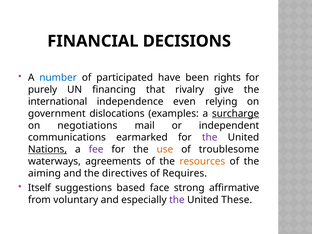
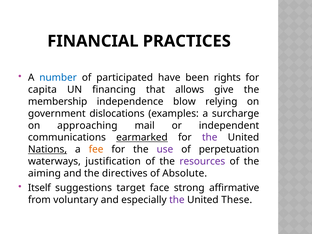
DECISIONS: DECISIONS -> PRACTICES
purely: purely -> capita
rivalry: rivalry -> allows
international: international -> membership
even: even -> blow
surcharge underline: present -> none
negotiations: negotiations -> approaching
earmarked underline: none -> present
fee colour: purple -> orange
use colour: orange -> purple
troublesome: troublesome -> perpetuation
agreements: agreements -> justification
resources colour: orange -> purple
Requires: Requires -> Absolute
based: based -> target
